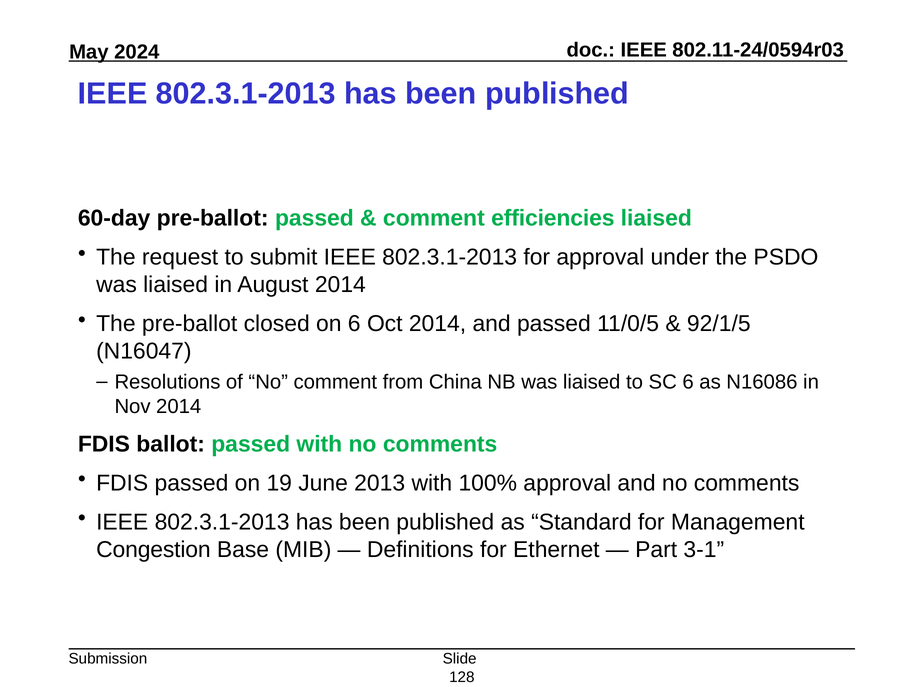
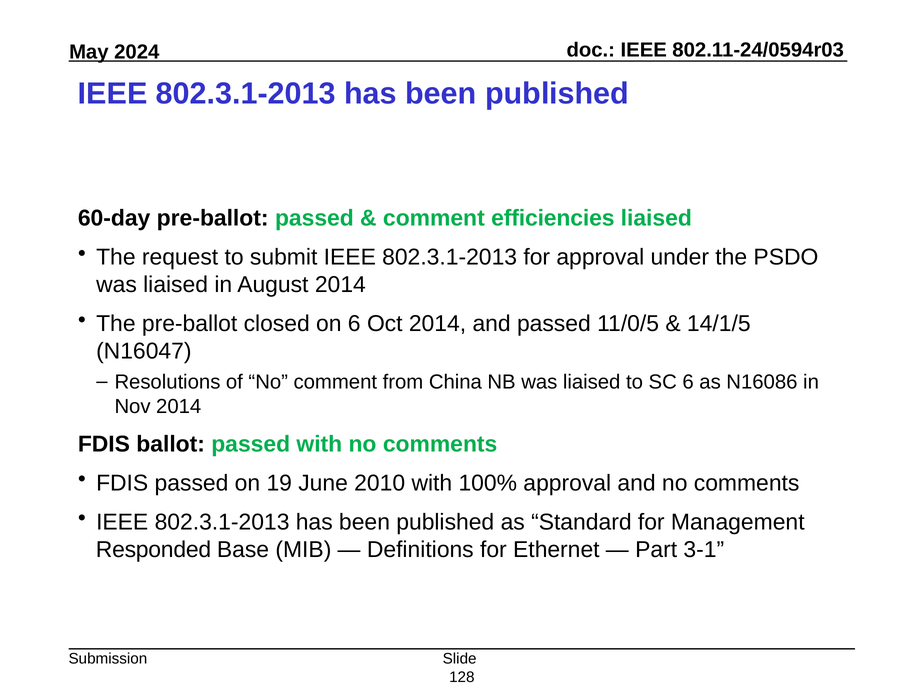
92/1/5: 92/1/5 -> 14/1/5
2013: 2013 -> 2010
Congestion: Congestion -> Responded
